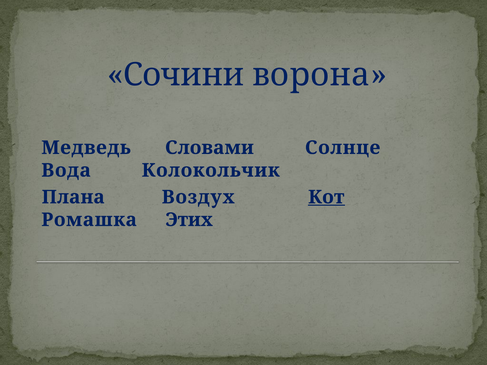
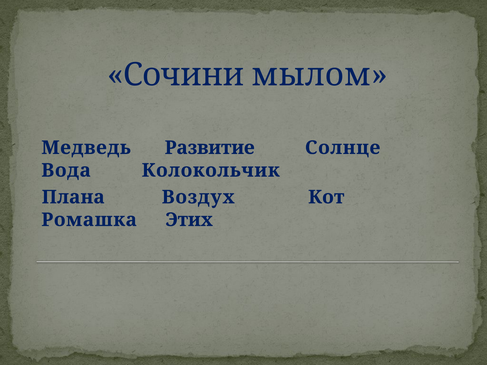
ворона: ворона -> мылом
Словами: Словами -> Развитие
Кот underline: present -> none
